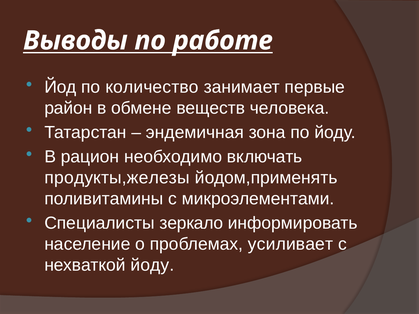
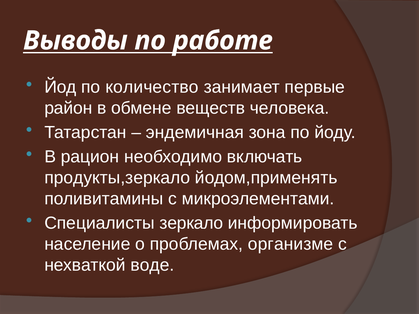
продукты,железы: продукты,железы -> продукты,зеркало
усиливает: усиливает -> организме
нехваткой йоду: йоду -> воде
